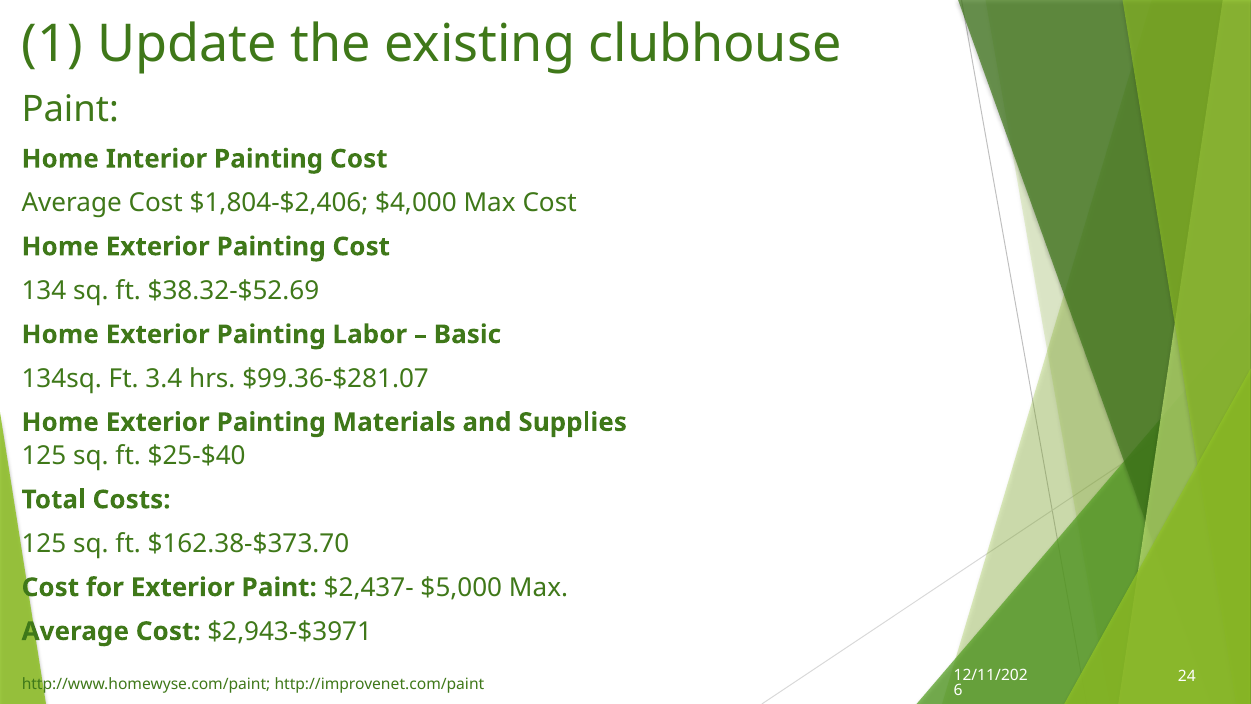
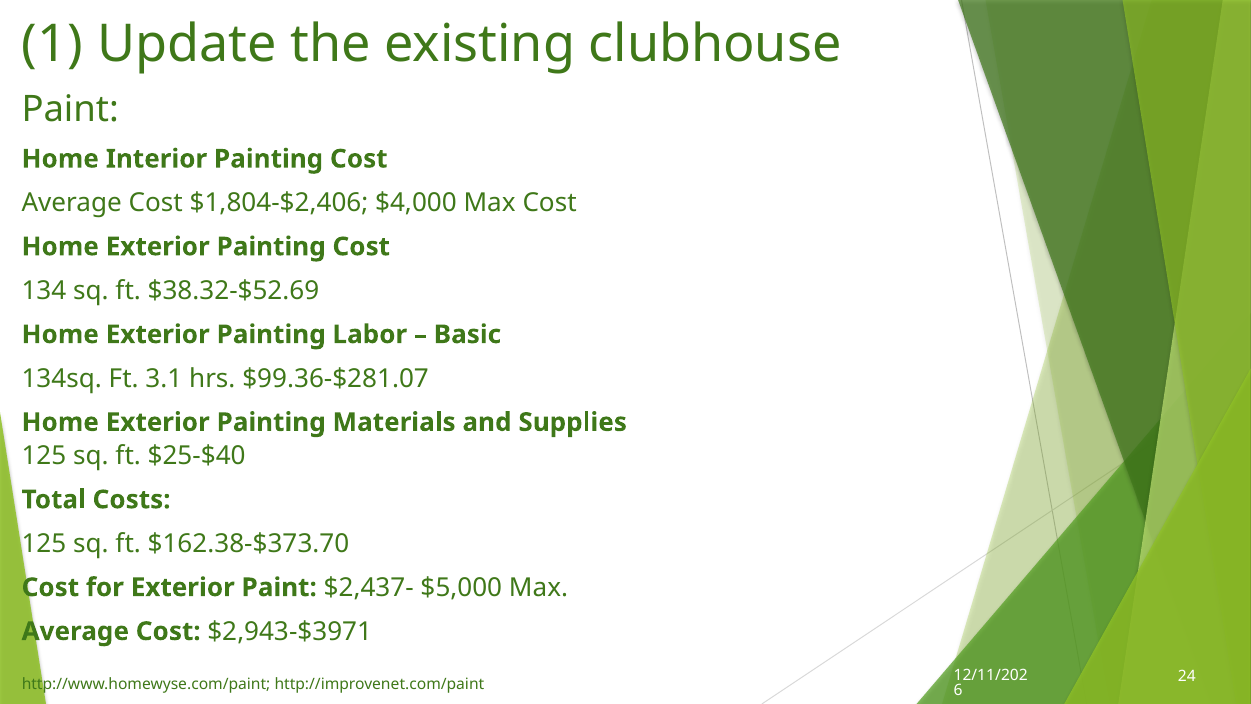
3.4: 3.4 -> 3.1
